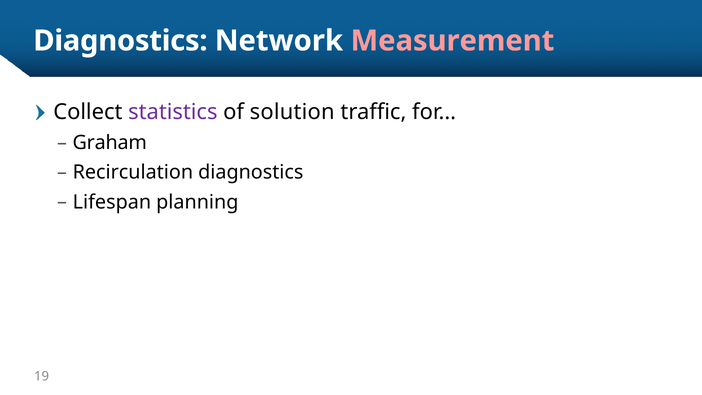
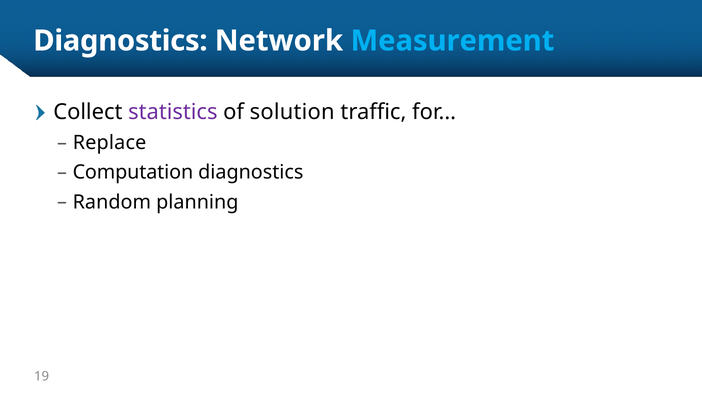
Measurement colour: pink -> light blue
Graham: Graham -> Replace
Recirculation: Recirculation -> Computation
Lifespan: Lifespan -> Random
